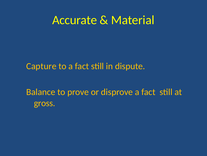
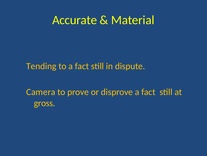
Capture: Capture -> Tending
Balance: Balance -> Camera
